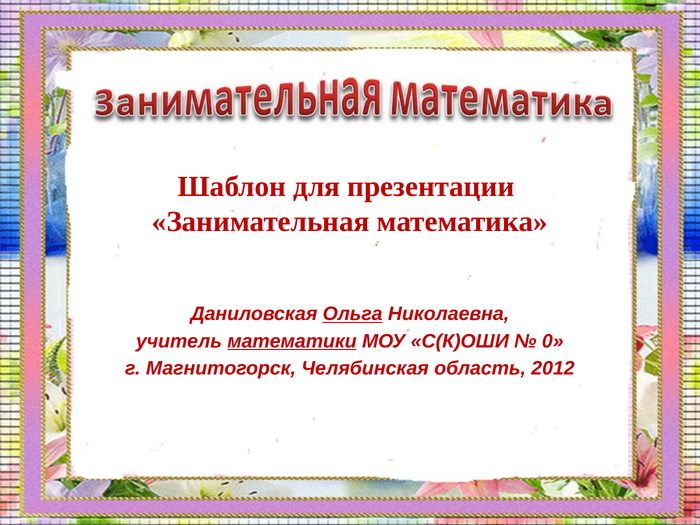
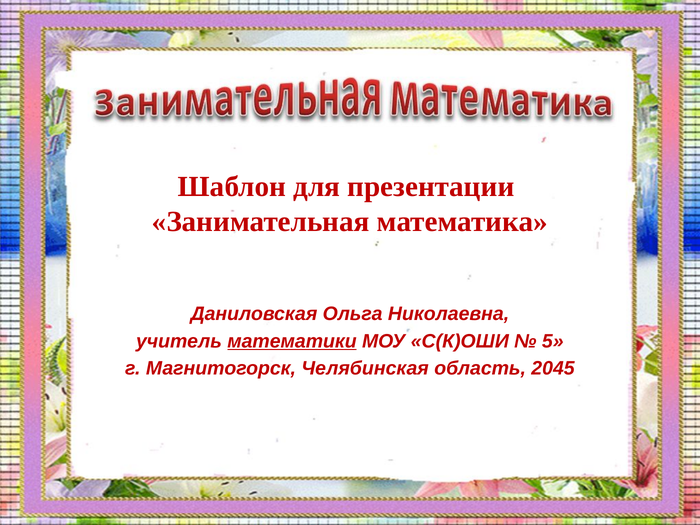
Ольга underline: present -> none
0: 0 -> 5
2012: 2012 -> 2045
